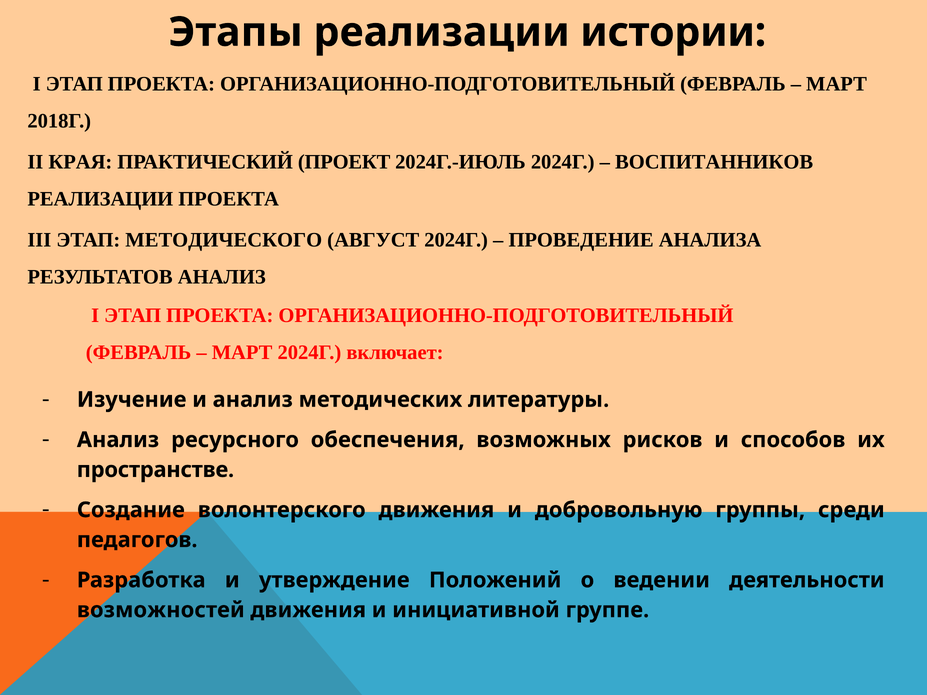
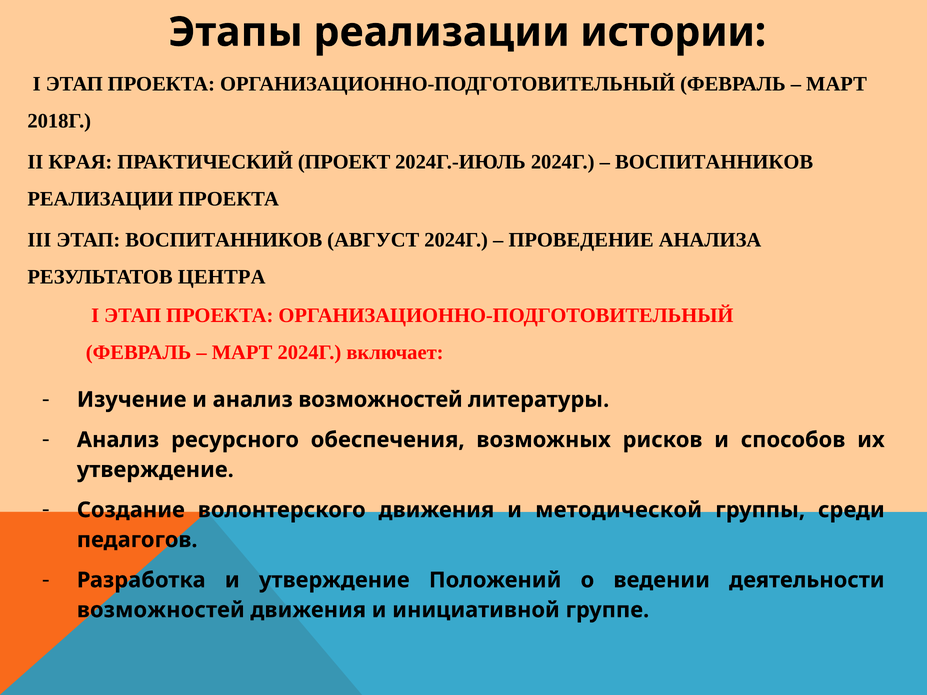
ЭТАП МЕТОДИЧЕСКОГО: МЕТОДИЧЕСКОГО -> ВОСПИТАННИКОВ
РЕЗУЛЬТАТОВ АНАЛИЗ: АНАЛИЗ -> ЦЕНТРА
анализ методических: методических -> возможностей
пространстве at (155, 470): пространстве -> утверждение
добровольную: добровольную -> методической
